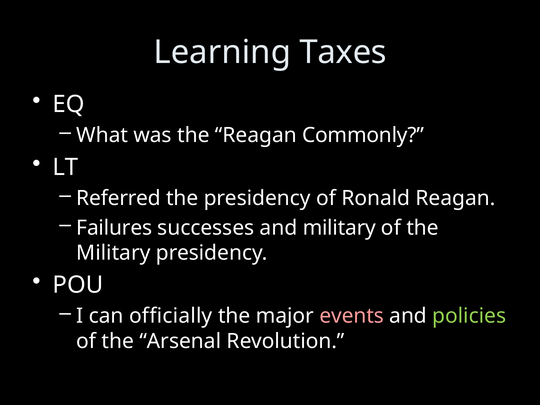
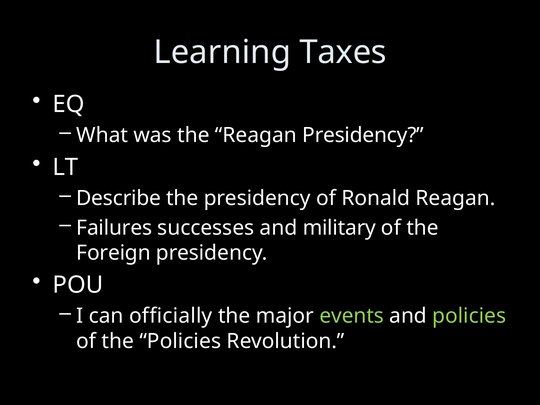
Reagan Commonly: Commonly -> Presidency
Referred: Referred -> Describe
Military at (113, 253): Military -> Foreign
events colour: pink -> light green
the Arsenal: Arsenal -> Policies
